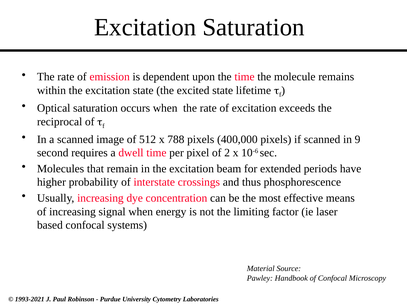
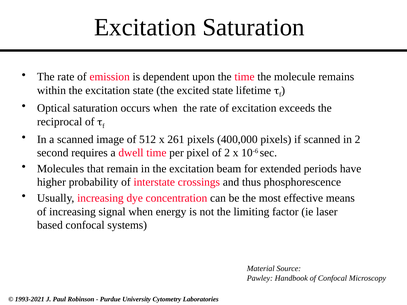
788: 788 -> 261
in 9: 9 -> 2
